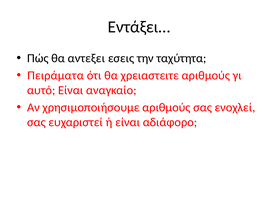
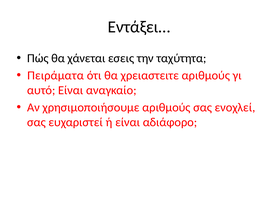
αντεξει: αντεξει -> χάνεται
